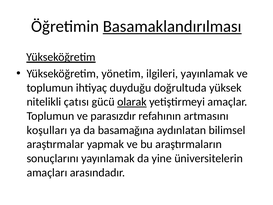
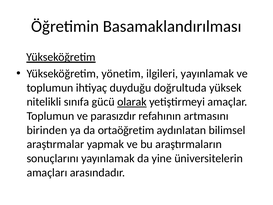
Basamaklandırılması underline: present -> none
çatısı: çatısı -> sınıfa
koşulları: koşulları -> birinden
basamağına: basamağına -> ortaöğretim
